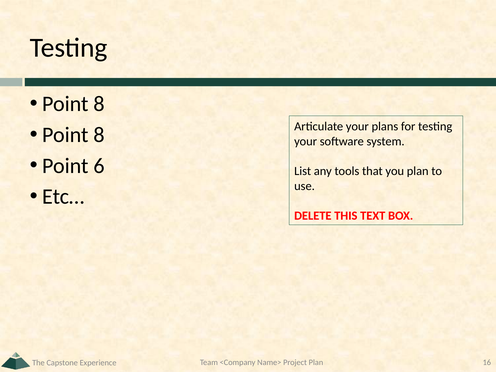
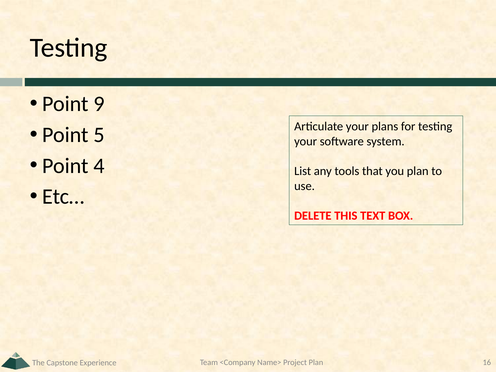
8 at (99, 104): 8 -> 9
8 at (99, 135): 8 -> 5
6: 6 -> 4
